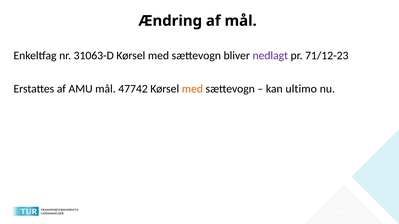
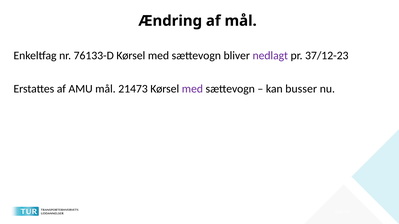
31063-D: 31063-D -> 76133-D
71/12-23: 71/12-23 -> 37/12-23
47742: 47742 -> 21473
med at (192, 89) colour: orange -> purple
ultimo: ultimo -> busser
